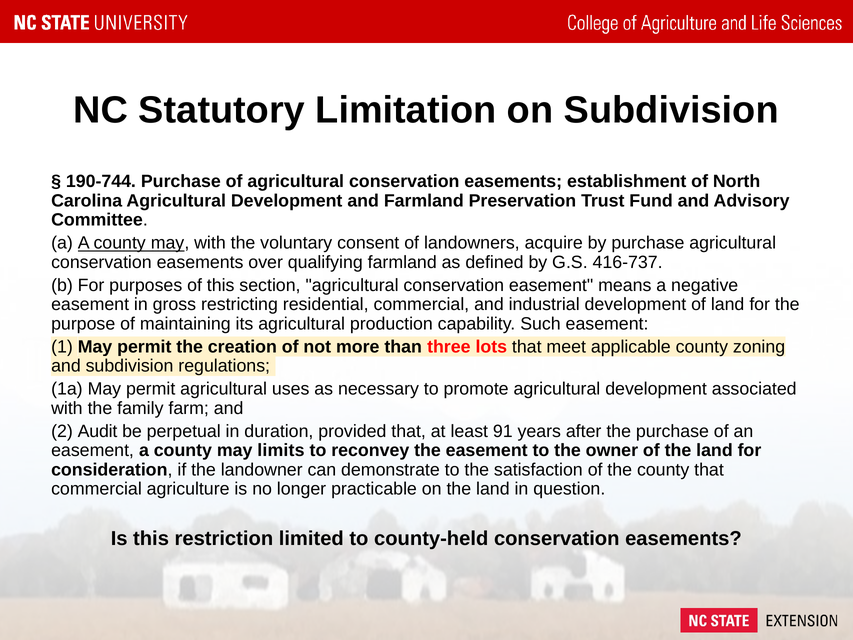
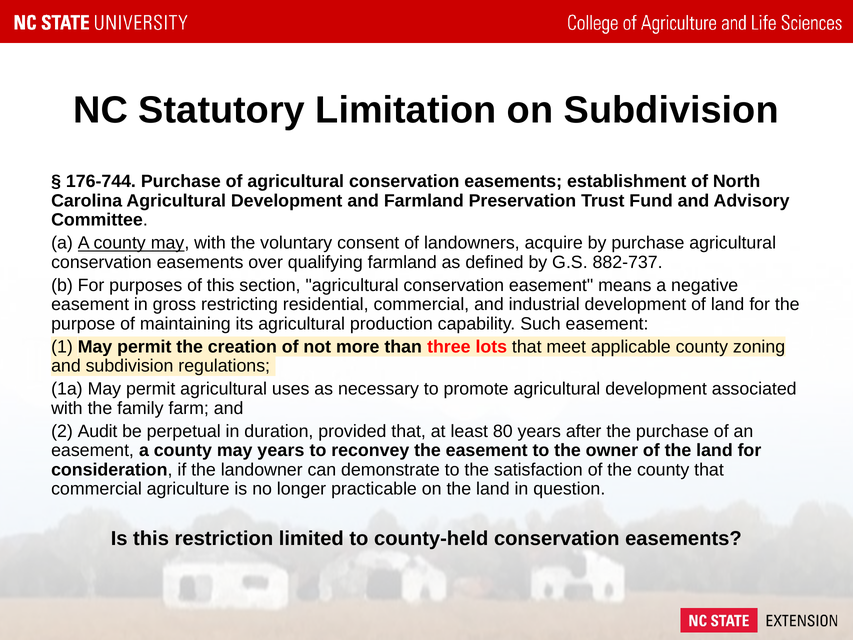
190-744: 190-744 -> 176-744
416-737: 416-737 -> 882-737
91: 91 -> 80
may limits: limits -> years
